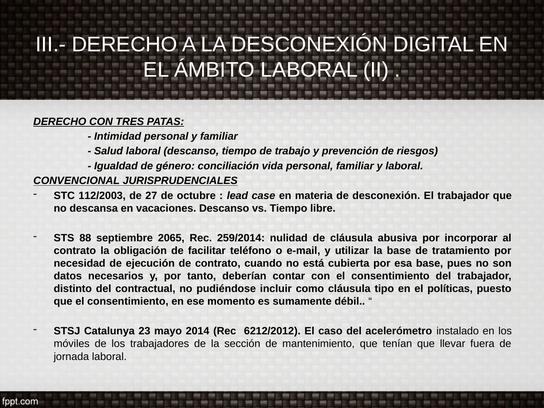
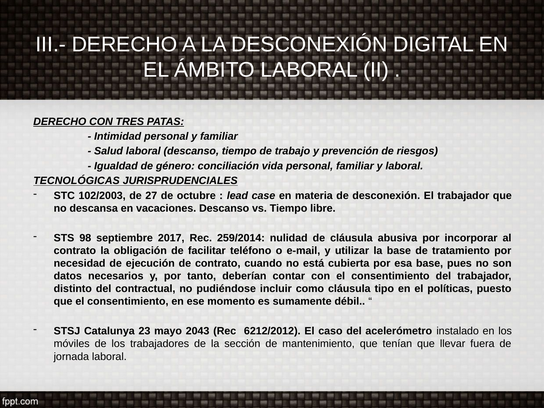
CONVENCIONAL: CONVENCIONAL -> TECNOLÓGICAS
112/2003: 112/2003 -> 102/2003
88: 88 -> 98
2065: 2065 -> 2017
2014: 2014 -> 2043
